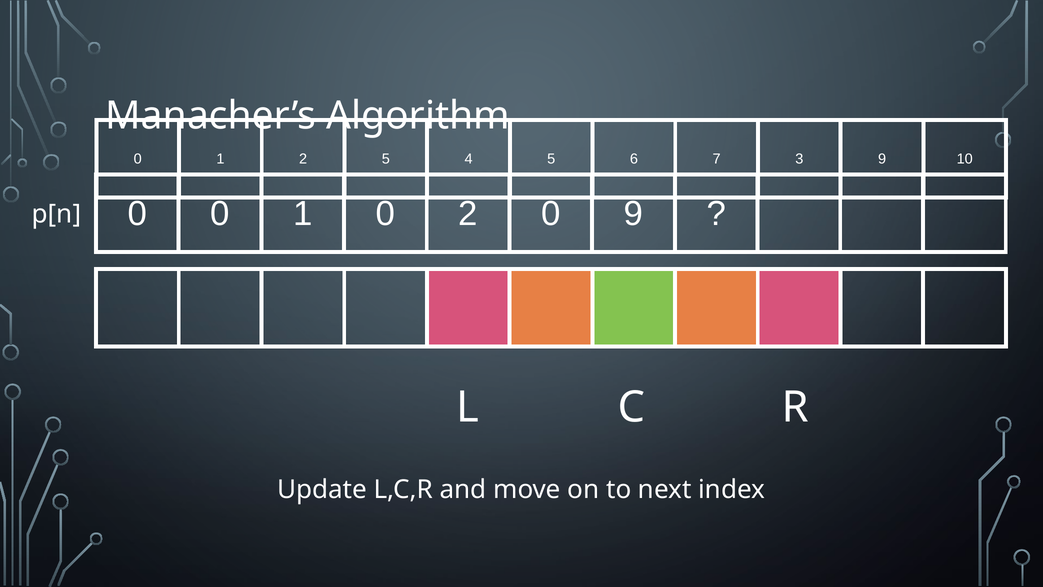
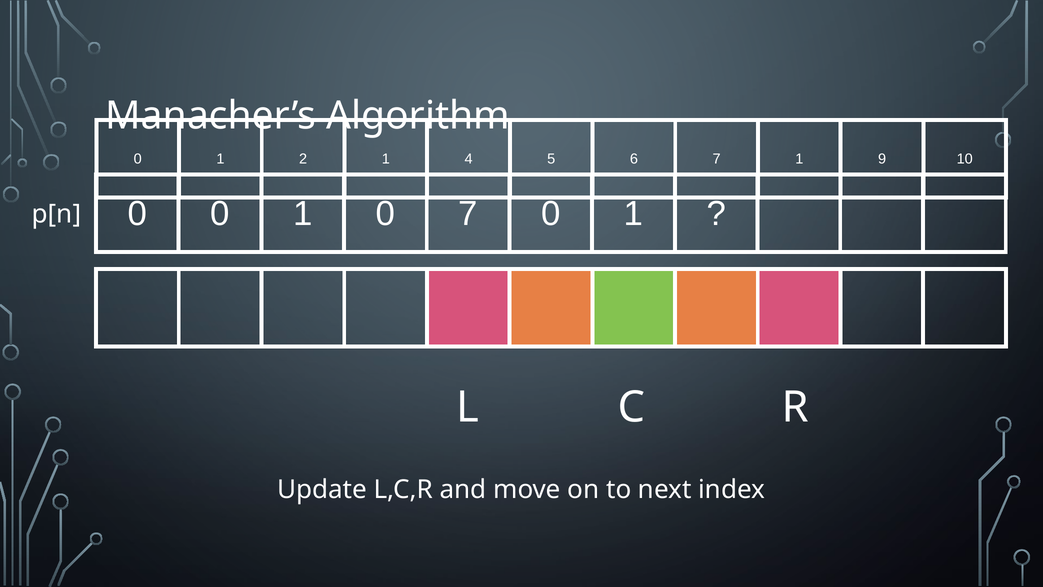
2 5: 5 -> 1
7 3: 3 -> 1
0 2: 2 -> 7
9 at (634, 214): 9 -> 1
